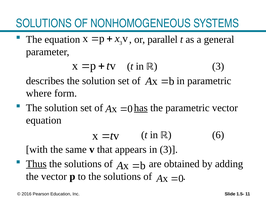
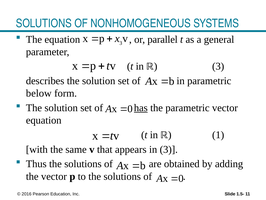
where: where -> below
6: 6 -> 1
Thus underline: present -> none
